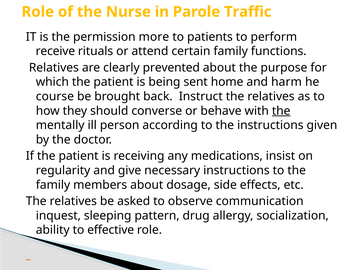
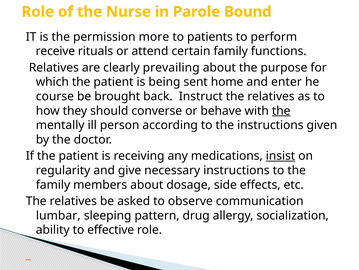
Traffic: Traffic -> Bound
prevented: prevented -> prevailing
harm: harm -> enter
insist underline: none -> present
inquest: inquest -> lumbar
